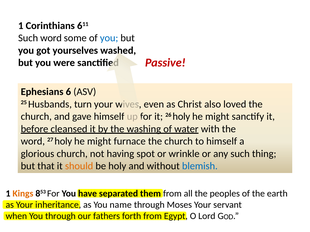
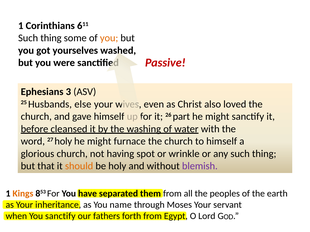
word at (51, 38): word -> thing
you at (109, 38) colour: blue -> orange
6: 6 -> 3
turn: turn -> else
26 holy: holy -> part
blemish colour: blue -> purple
You through: through -> sanctify
